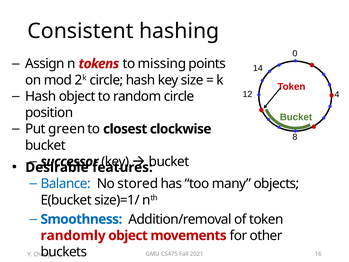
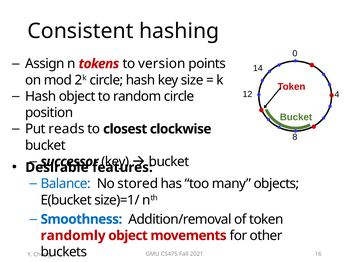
missing: missing -> version
green: green -> reads
